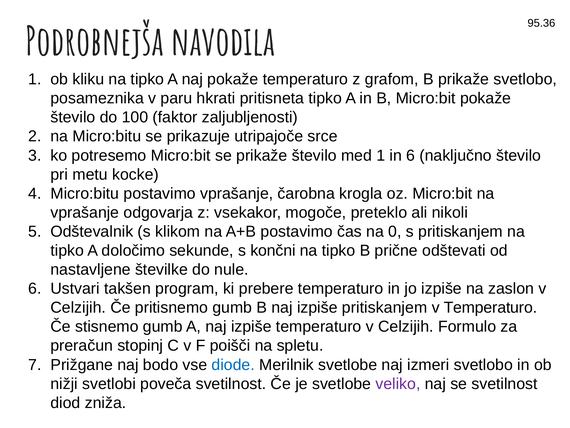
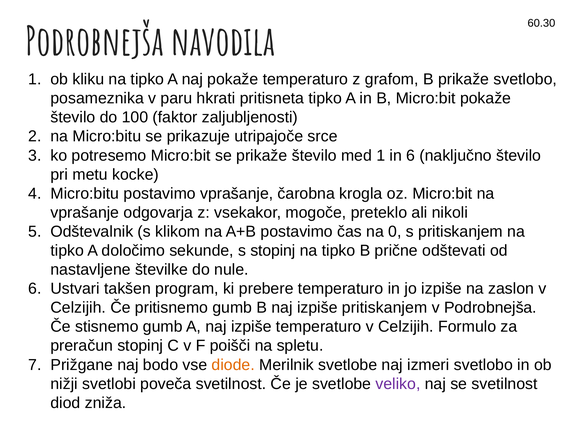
95.36: 95.36 -> 60.30
s končni: končni -> stopinj
v Temperaturo: Temperaturo -> Podrobnejša
diode colour: blue -> orange
